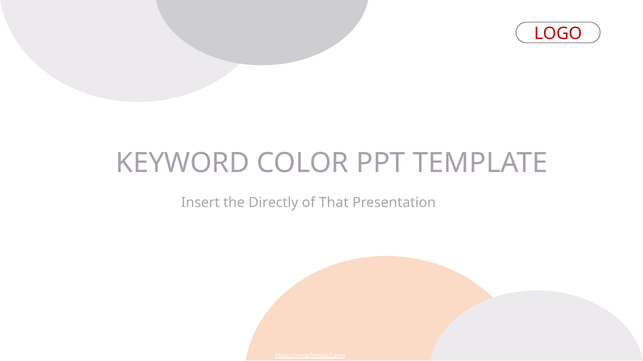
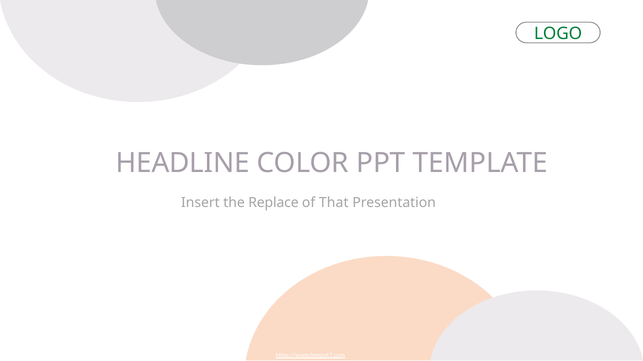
LOGO colour: red -> green
KEYWORD: KEYWORD -> HEADLINE
Directly: Directly -> Replace
